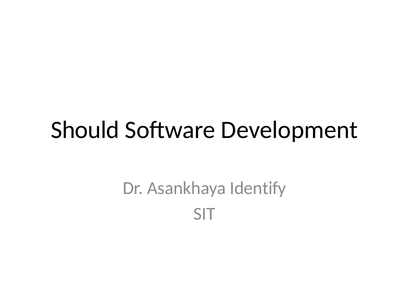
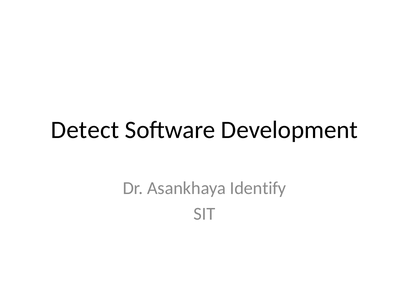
Should: Should -> Detect
